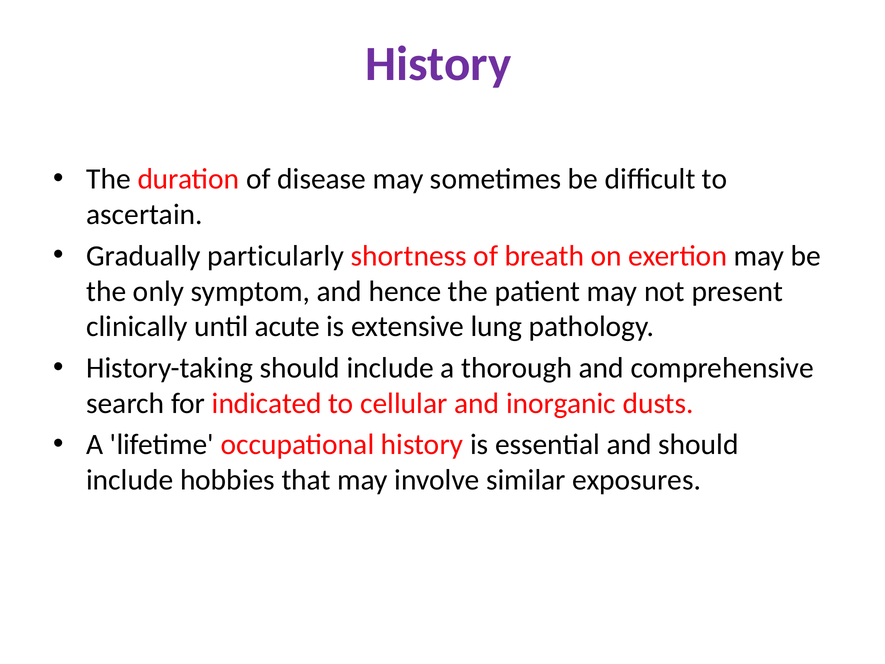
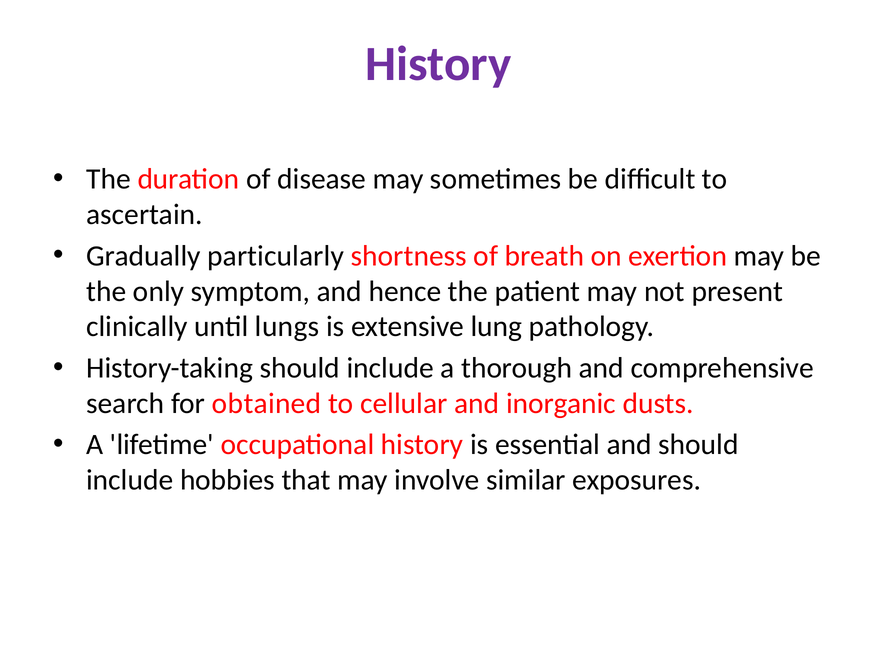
acute: acute -> lungs
indicated: indicated -> obtained
